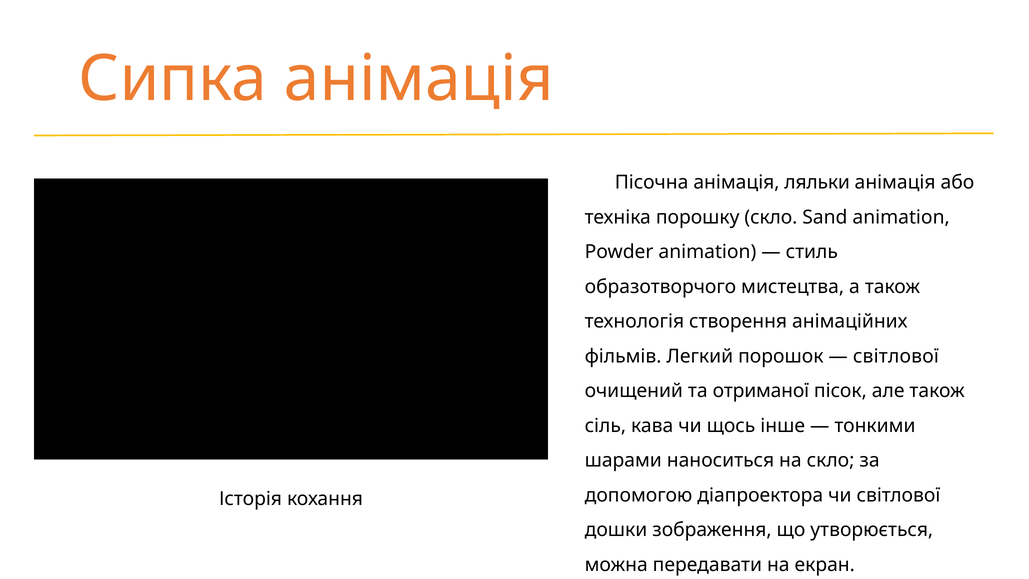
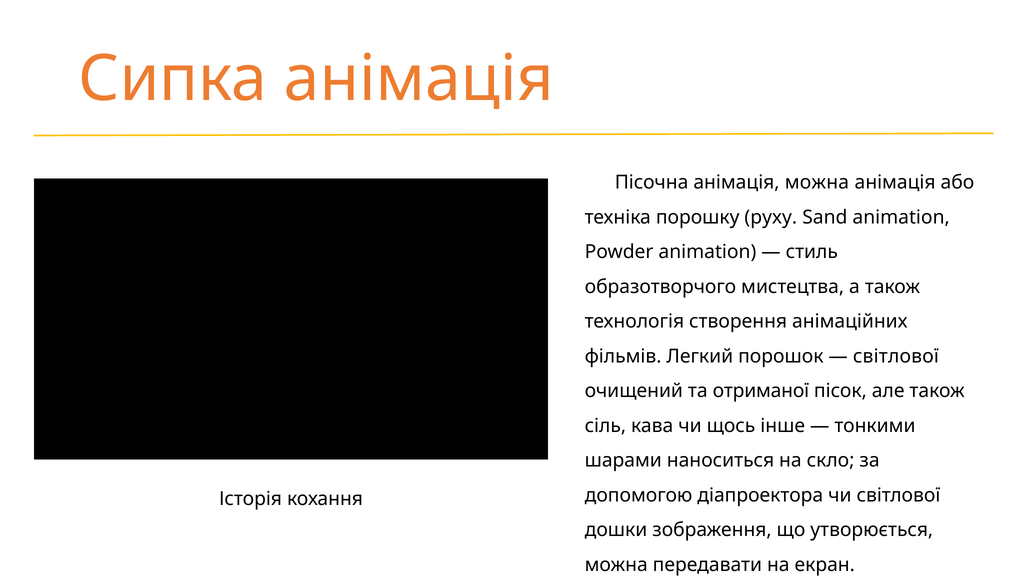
анімація ляльки: ляльки -> можна
порошку скло: скло -> руху
